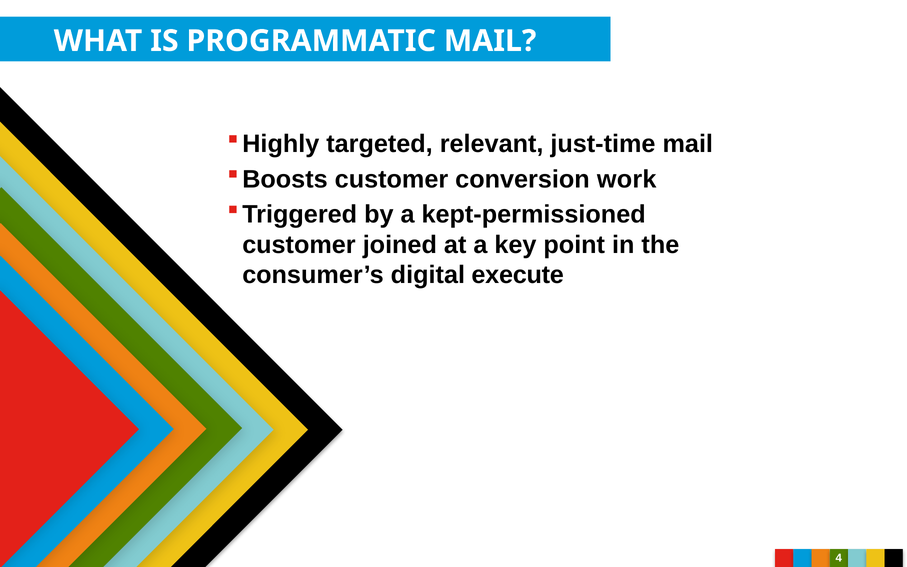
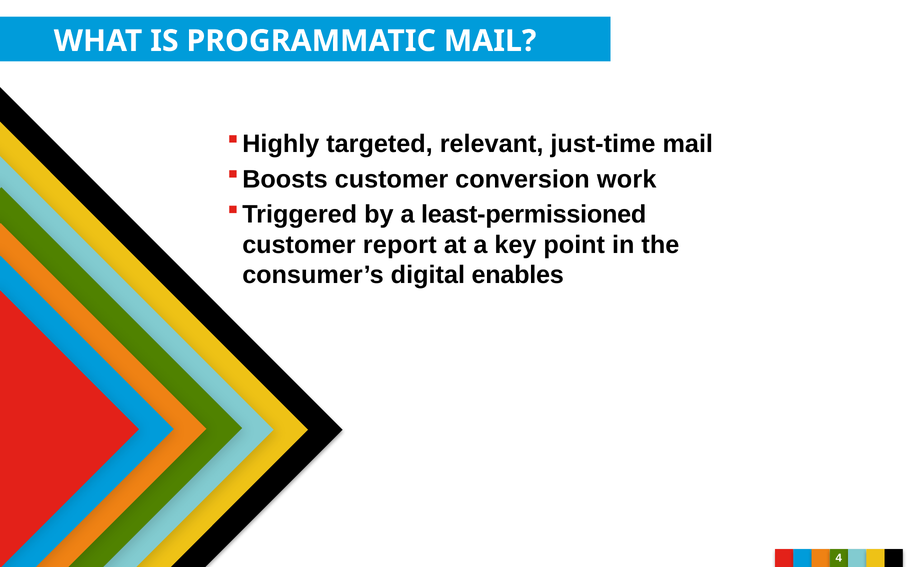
kept-permissioned: kept-permissioned -> least-permissioned
joined: joined -> report
execute: execute -> enables
